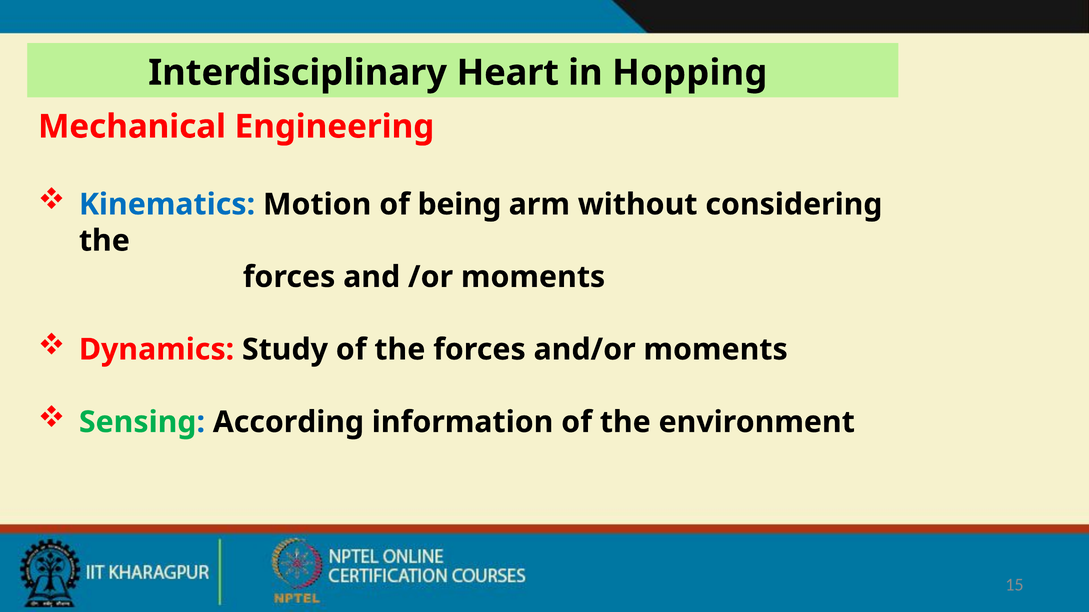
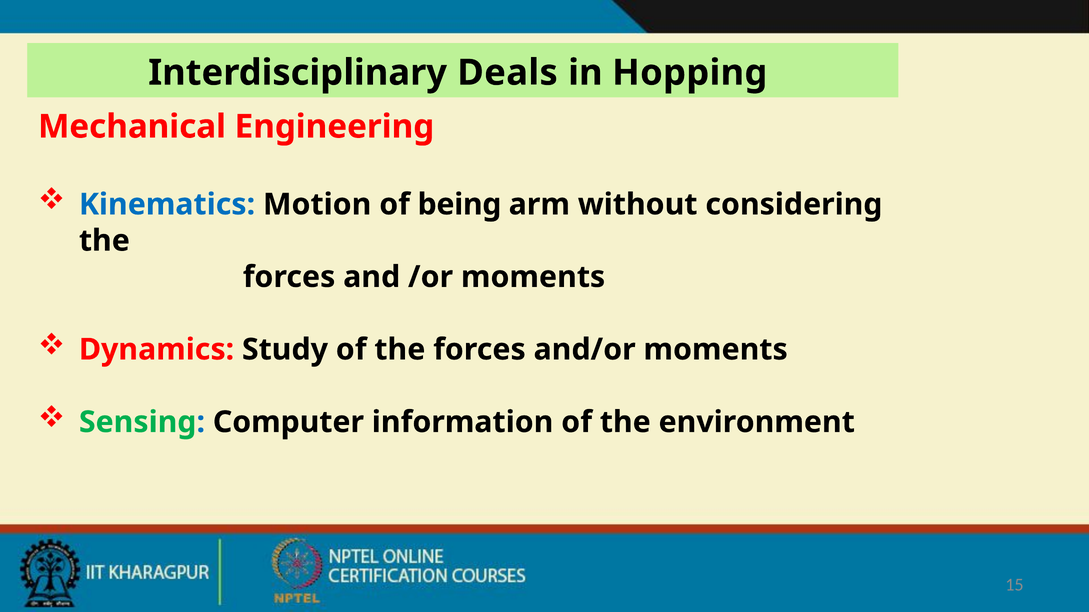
Heart: Heart -> Deals
According: According -> Computer
